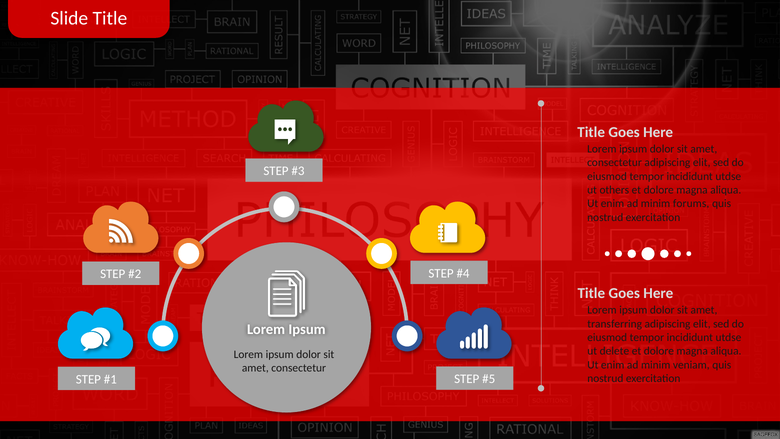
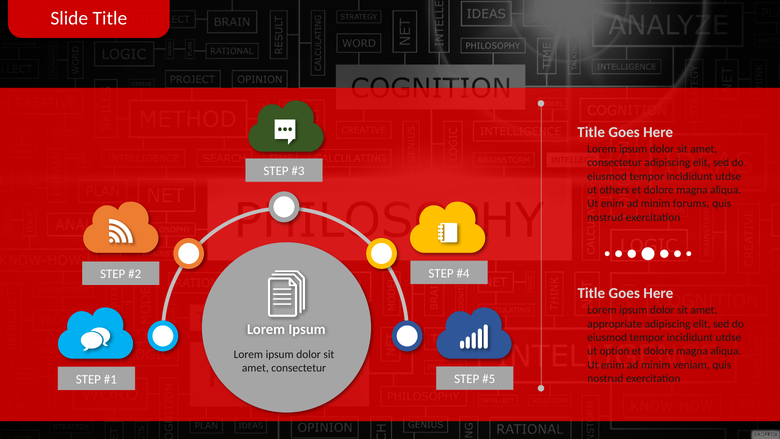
transferring: transferring -> appropriate
delete: delete -> option
